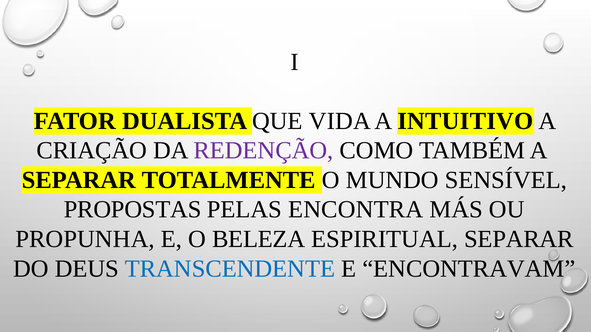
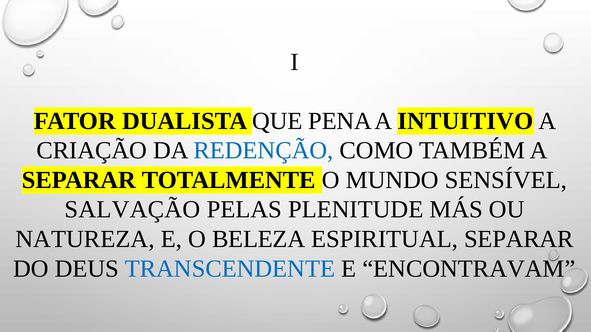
VIDA: VIDA -> PENA
REDENÇÃO colour: purple -> blue
PROPOSTAS: PROPOSTAS -> SALVAÇÃO
ENCONTRA: ENCONTRA -> PLENITUDE
PROPUNHA: PROPUNHA -> NATUREZA
